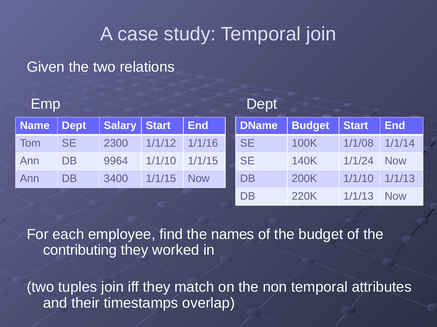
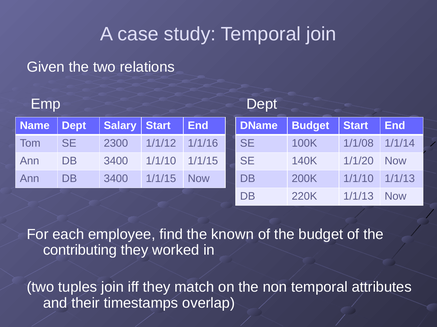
9964 at (116, 161): 9964 -> 3400
1/1/24: 1/1/24 -> 1/1/20
names: names -> known
